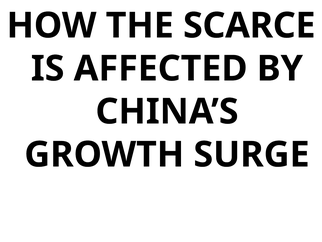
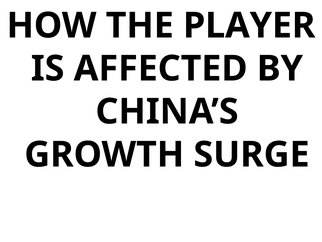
SCARCE: SCARCE -> PLAYER
